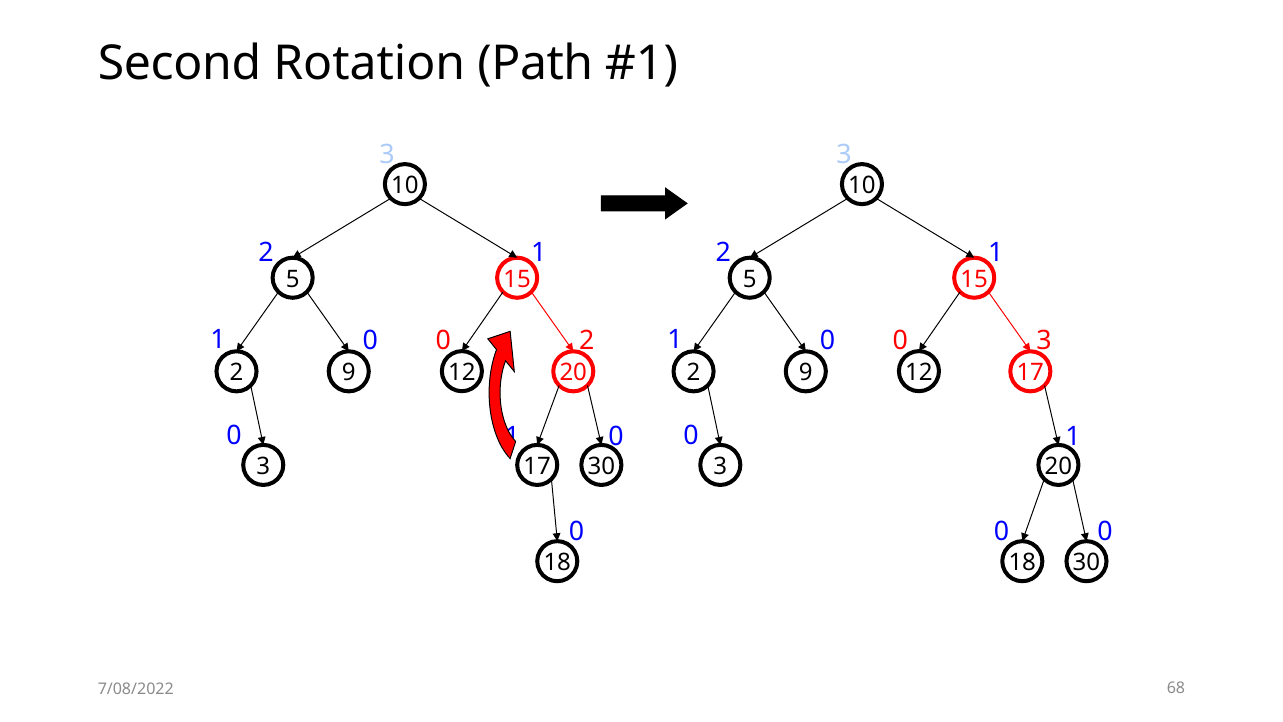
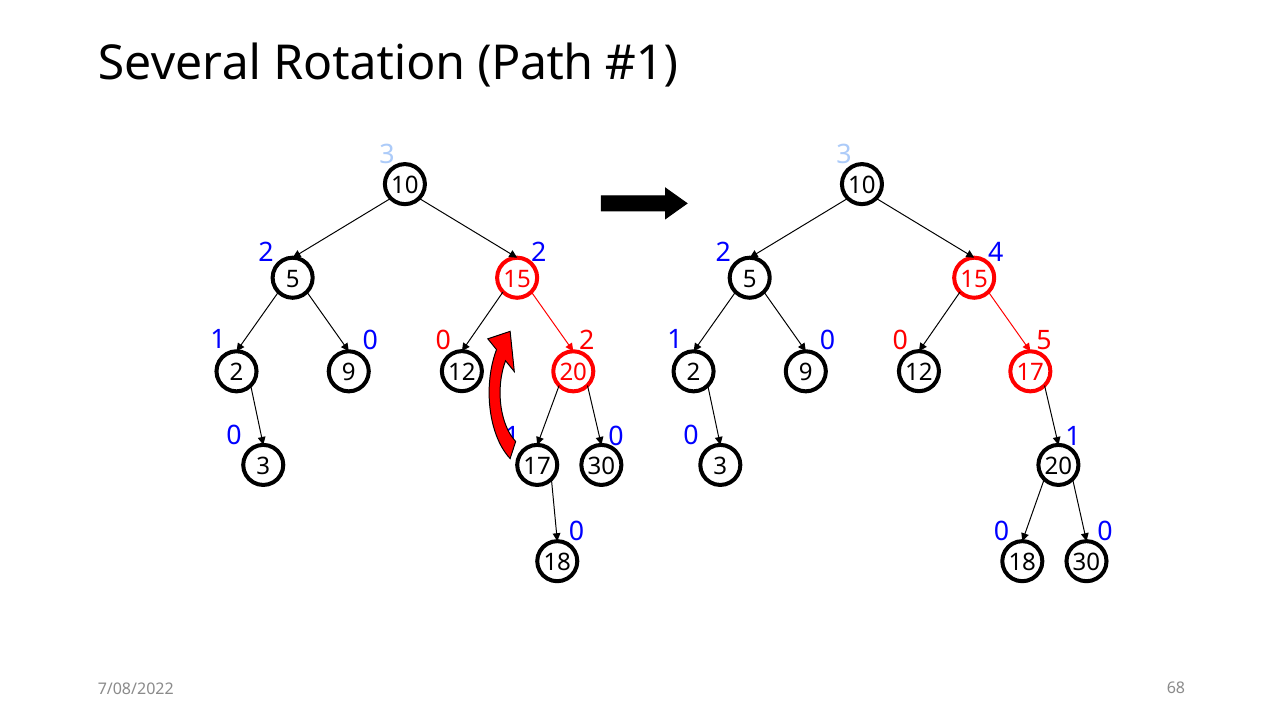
Second: Second -> Several
1 at (539, 253): 1 -> 2
1 at (996, 253): 1 -> 4
3 at (1044, 341): 3 -> 5
